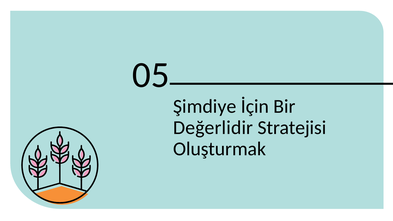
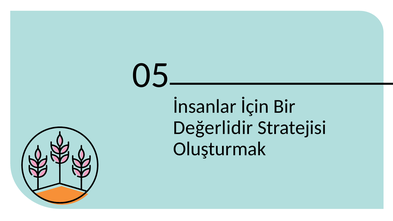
Şimdiye: Şimdiye -> İnsanlar
